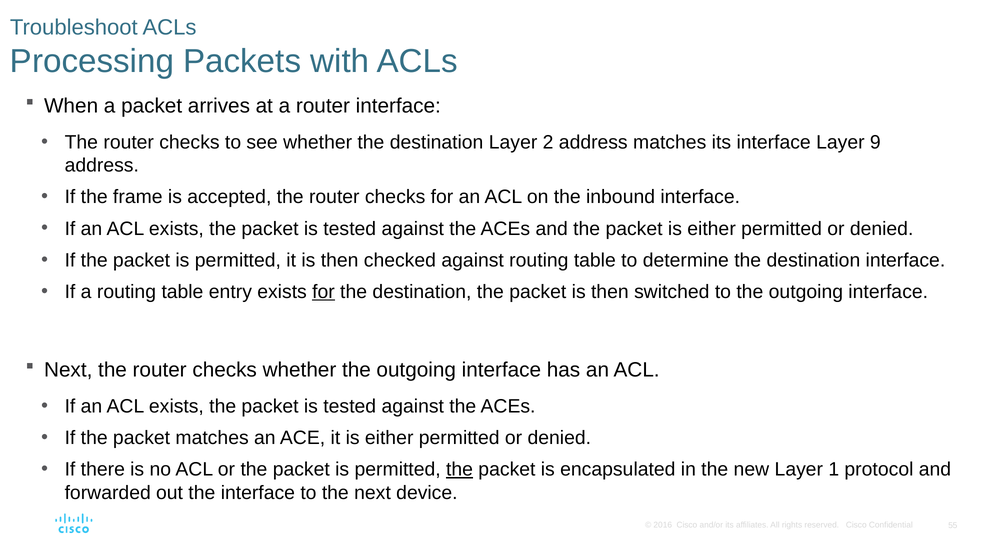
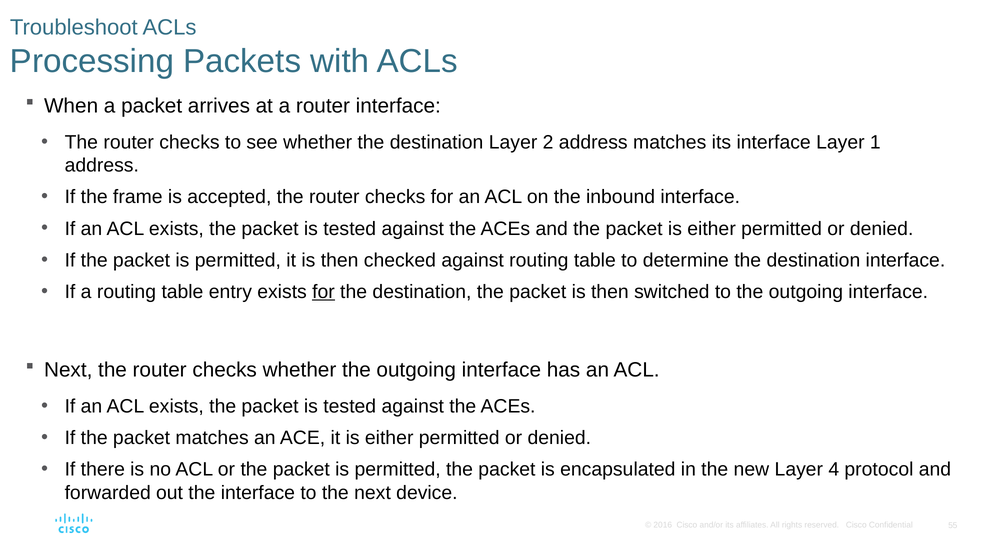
9: 9 -> 1
the at (460, 469) underline: present -> none
1: 1 -> 4
